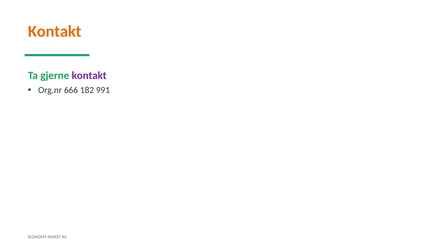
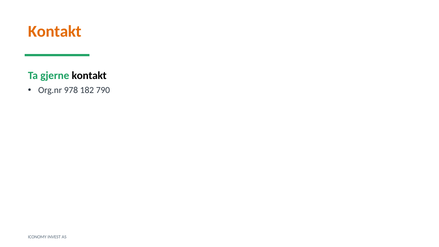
kontakt at (89, 76) colour: purple -> black
666: 666 -> 978
991: 991 -> 790
